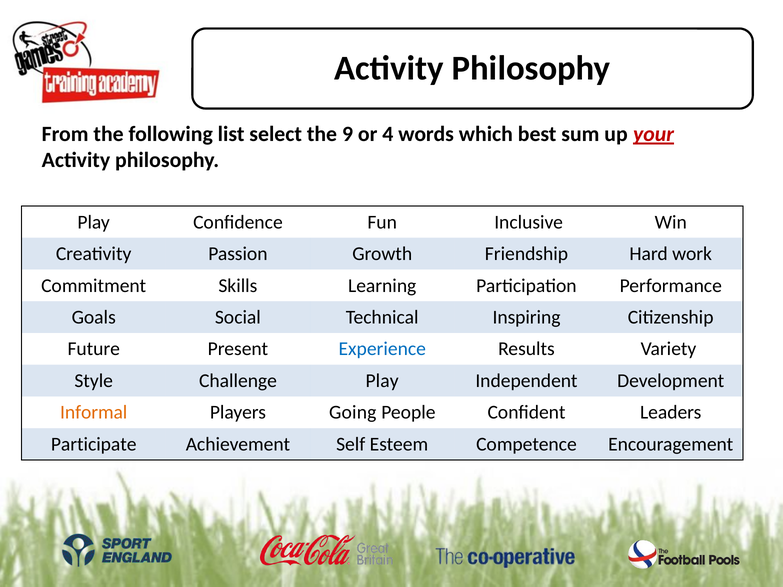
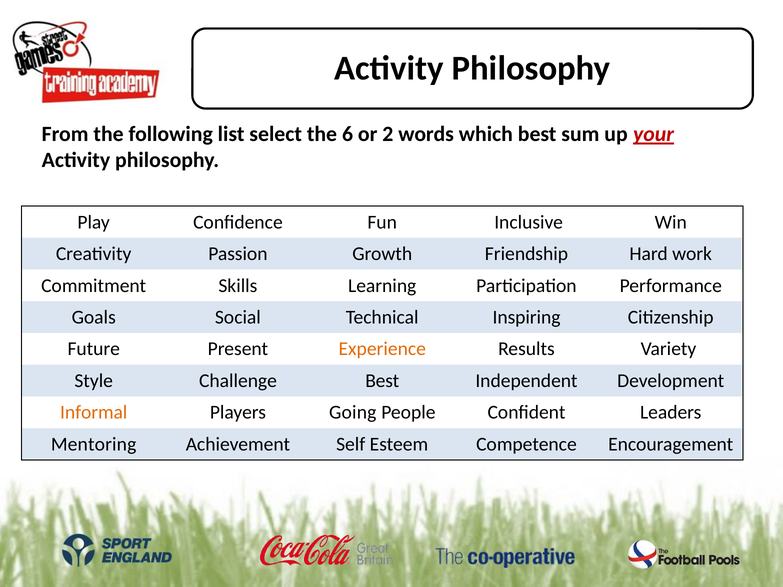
9: 9 -> 6
4: 4 -> 2
Experience colour: blue -> orange
Challenge Play: Play -> Best
Participate: Participate -> Mentoring
